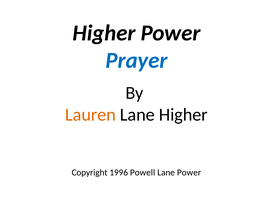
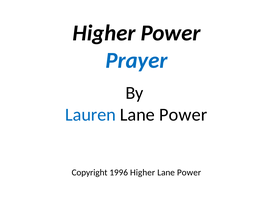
Lauren colour: orange -> blue
Higher at (183, 115): Higher -> Power
1996 Powell: Powell -> Higher
